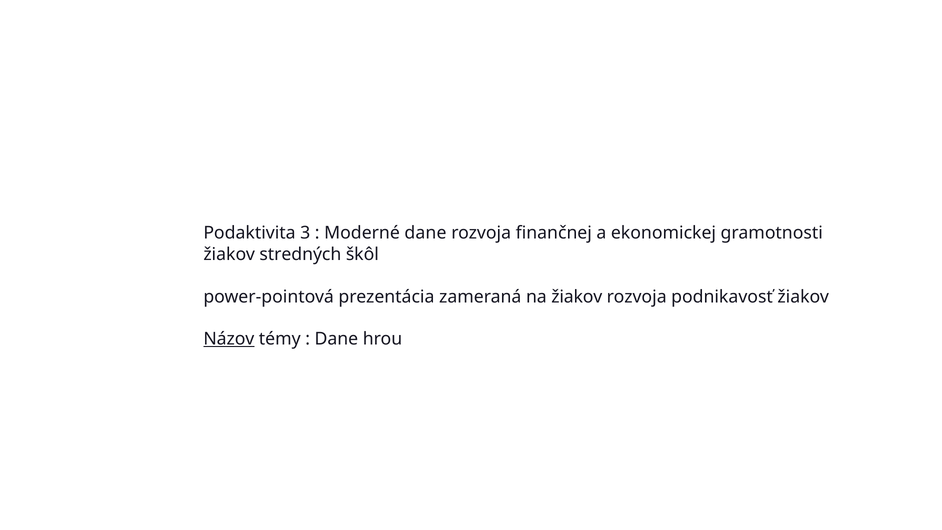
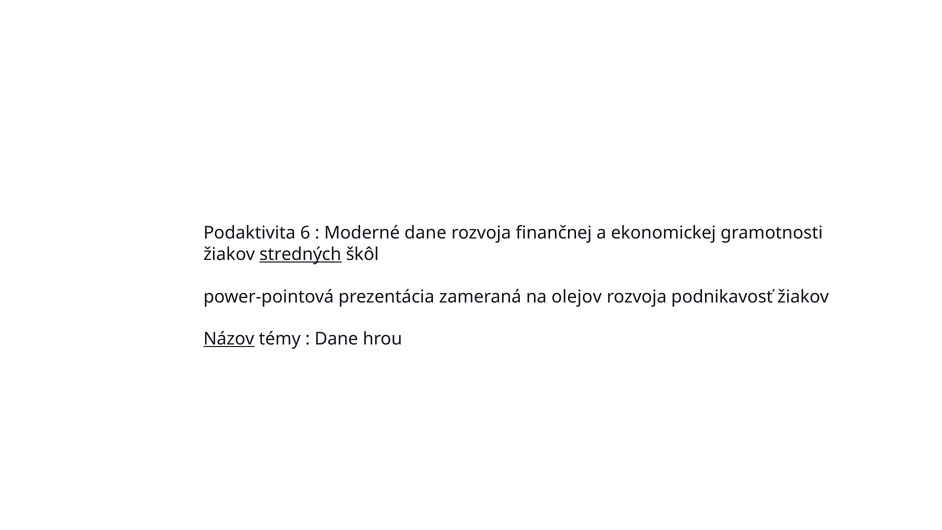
3: 3 -> 6
stredných underline: none -> present
na žiakov: žiakov -> olejov
